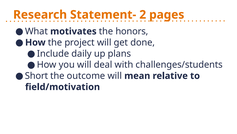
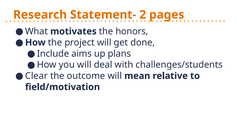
daily: daily -> aims
Short: Short -> Clear
